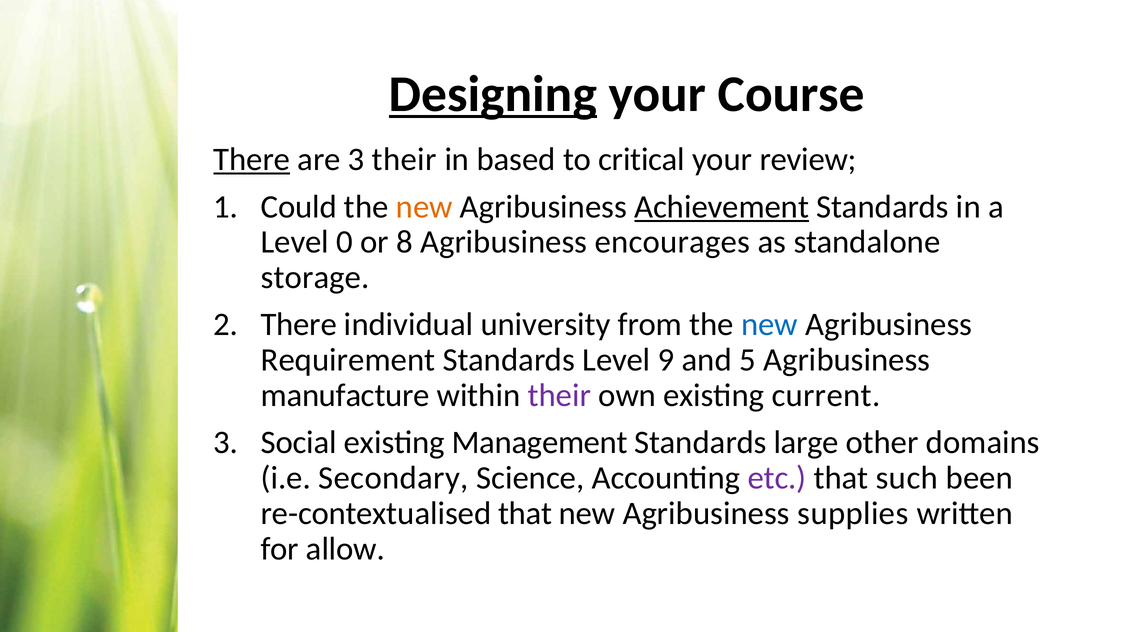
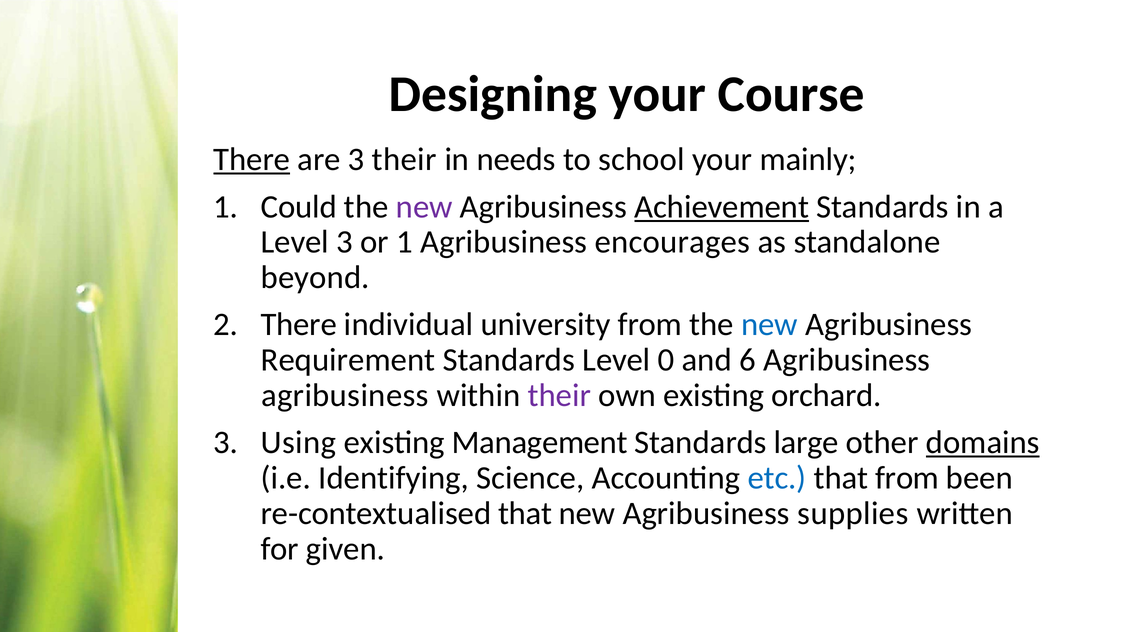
Designing underline: present -> none
based: based -> needs
critical: critical -> school
review: review -> mainly
new at (424, 207) colour: orange -> purple
Level 0: 0 -> 3
or 8: 8 -> 1
storage: storage -> beyond
9: 9 -> 0
5: 5 -> 6
manufacture at (345, 396): manufacture -> agribusiness
current: current -> orchard
Social: Social -> Using
domains underline: none -> present
Secondary: Secondary -> Identifying
etc colour: purple -> blue
that such: such -> from
allow: allow -> given
